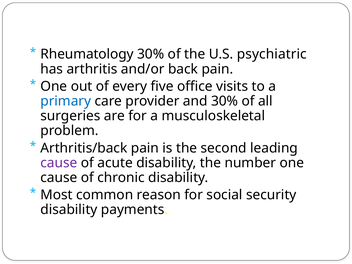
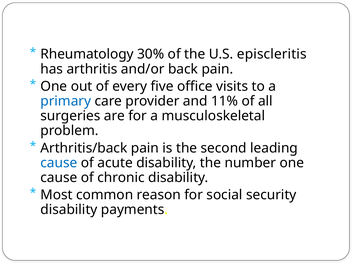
psychiatric: psychiatric -> episcleritis
and 30%: 30% -> 11%
cause at (59, 163) colour: purple -> blue
